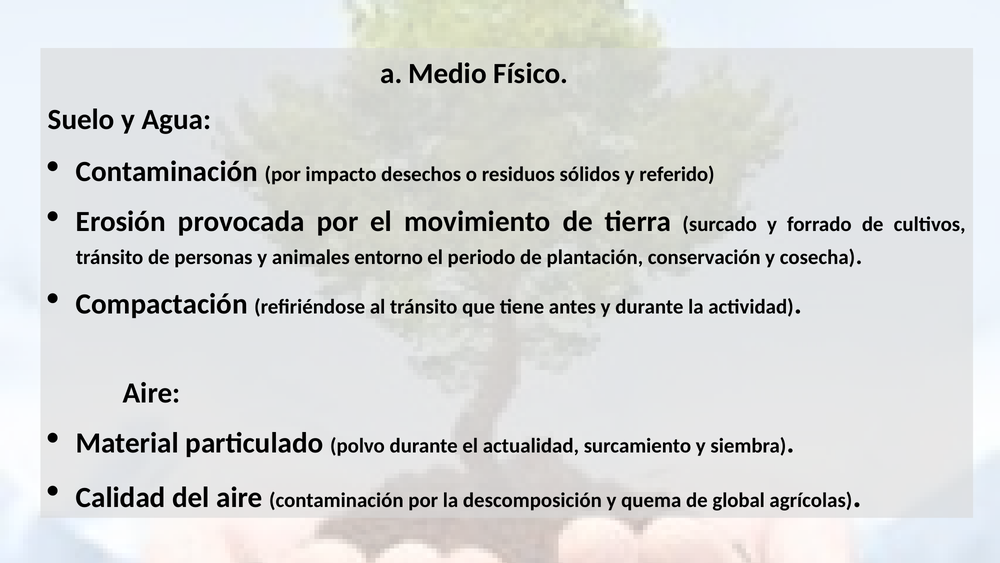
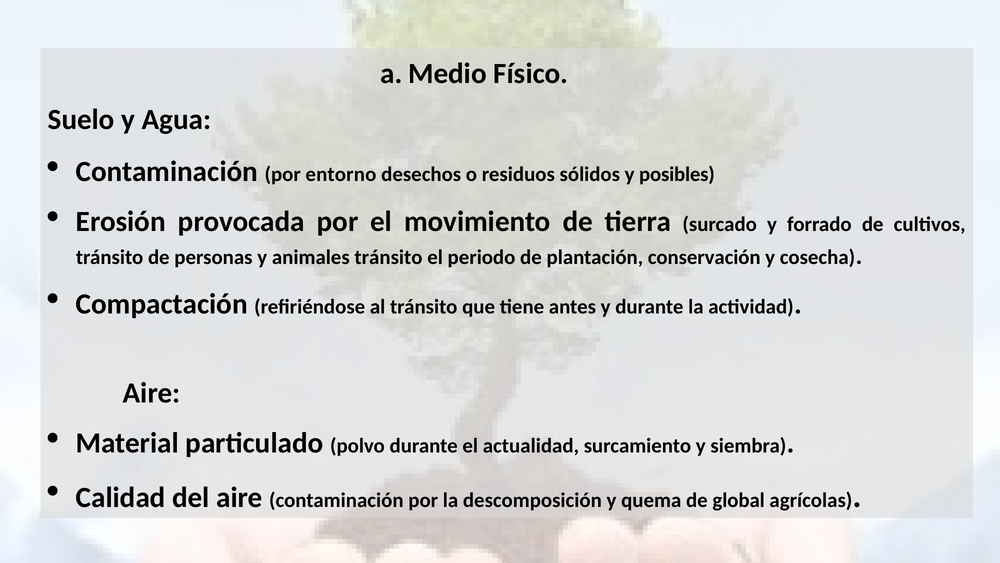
impacto: impacto -> entorno
referido: referido -> posibles
animales entorno: entorno -> tránsito
